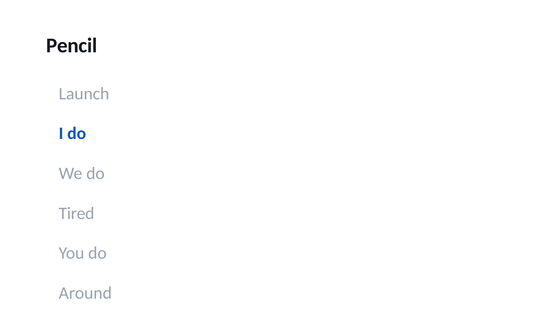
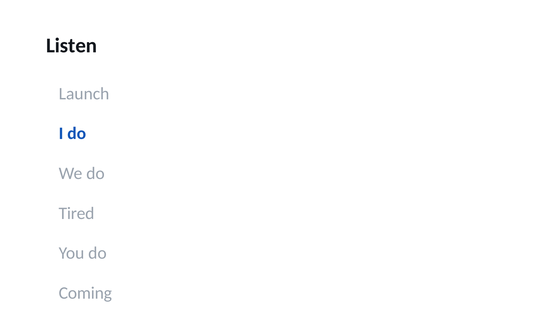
Pencil: Pencil -> Listen
Around: Around -> Coming
